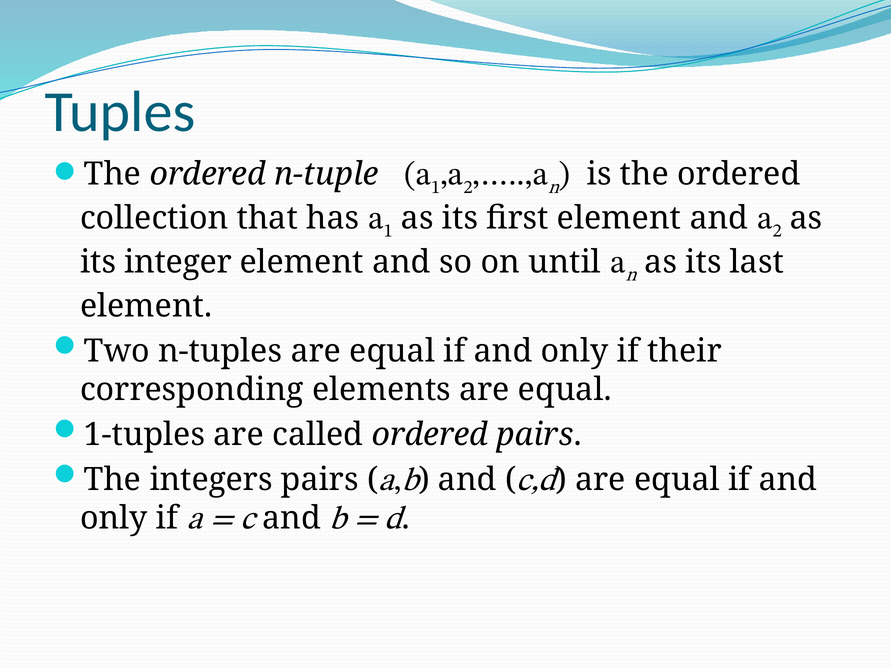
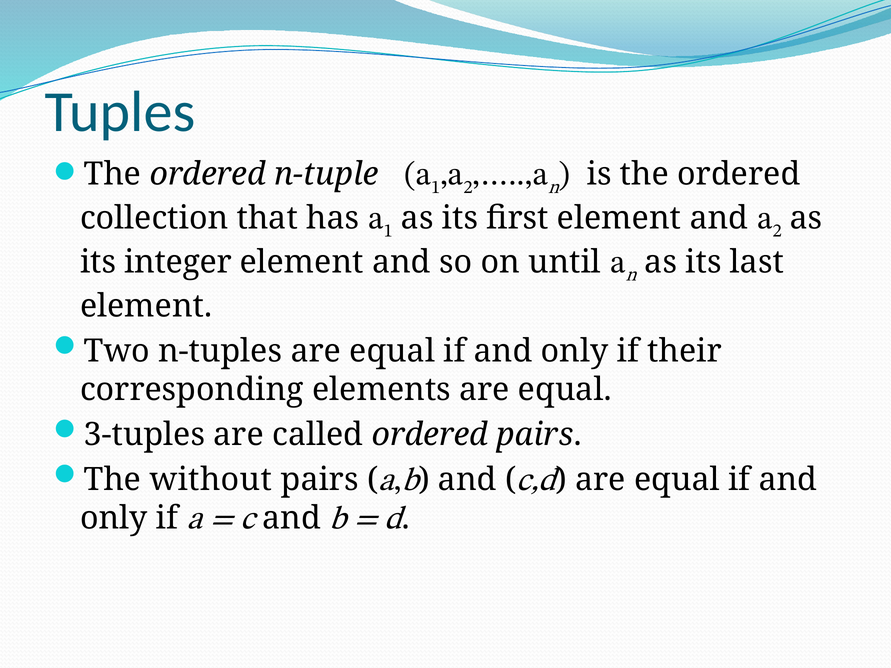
1-tuples: 1-tuples -> 3-tuples
integers: integers -> without
